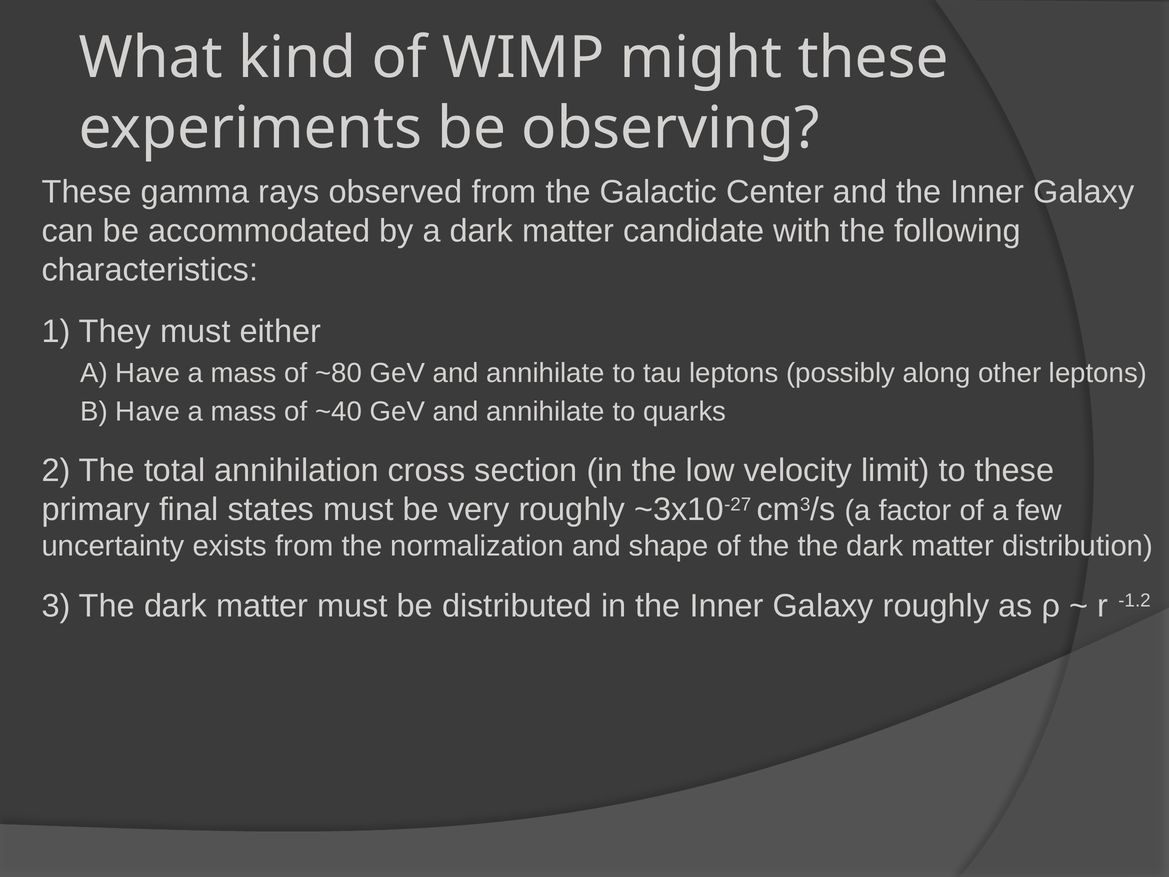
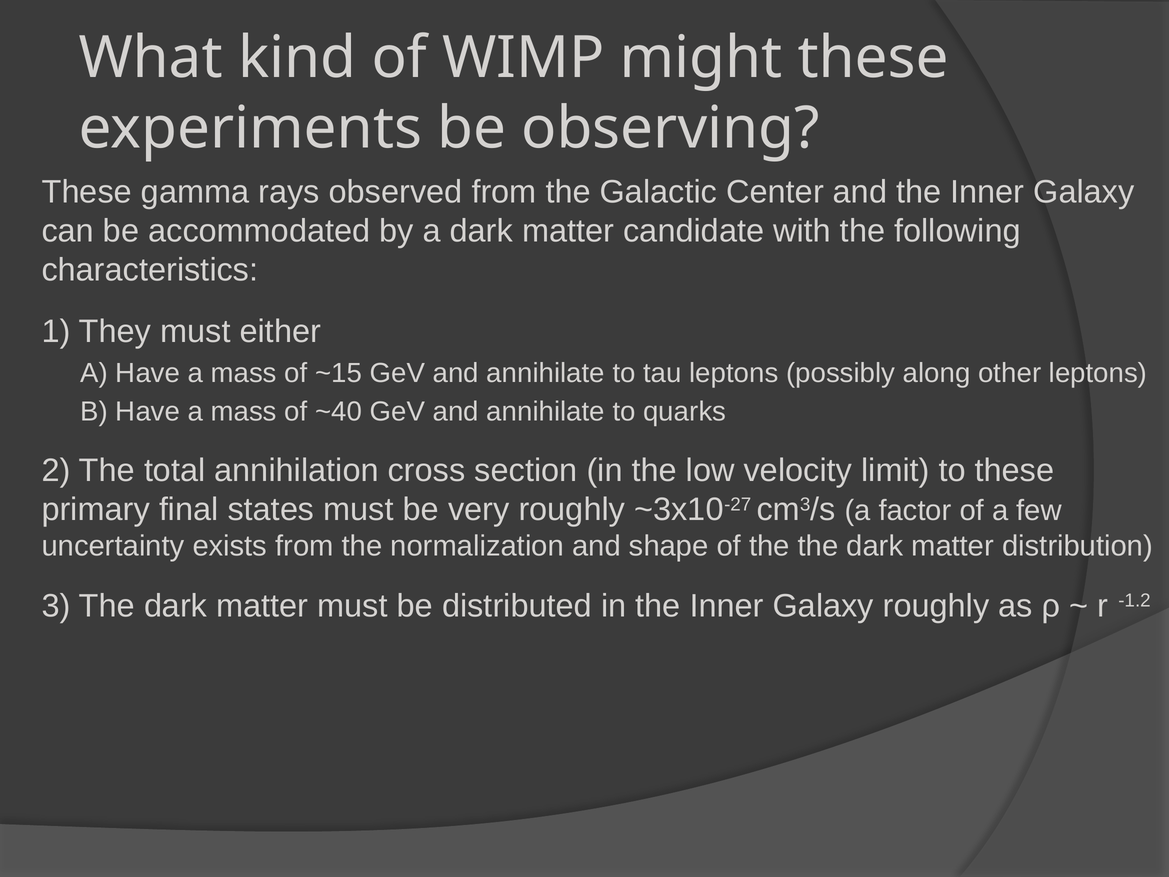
~80: ~80 -> ~15
